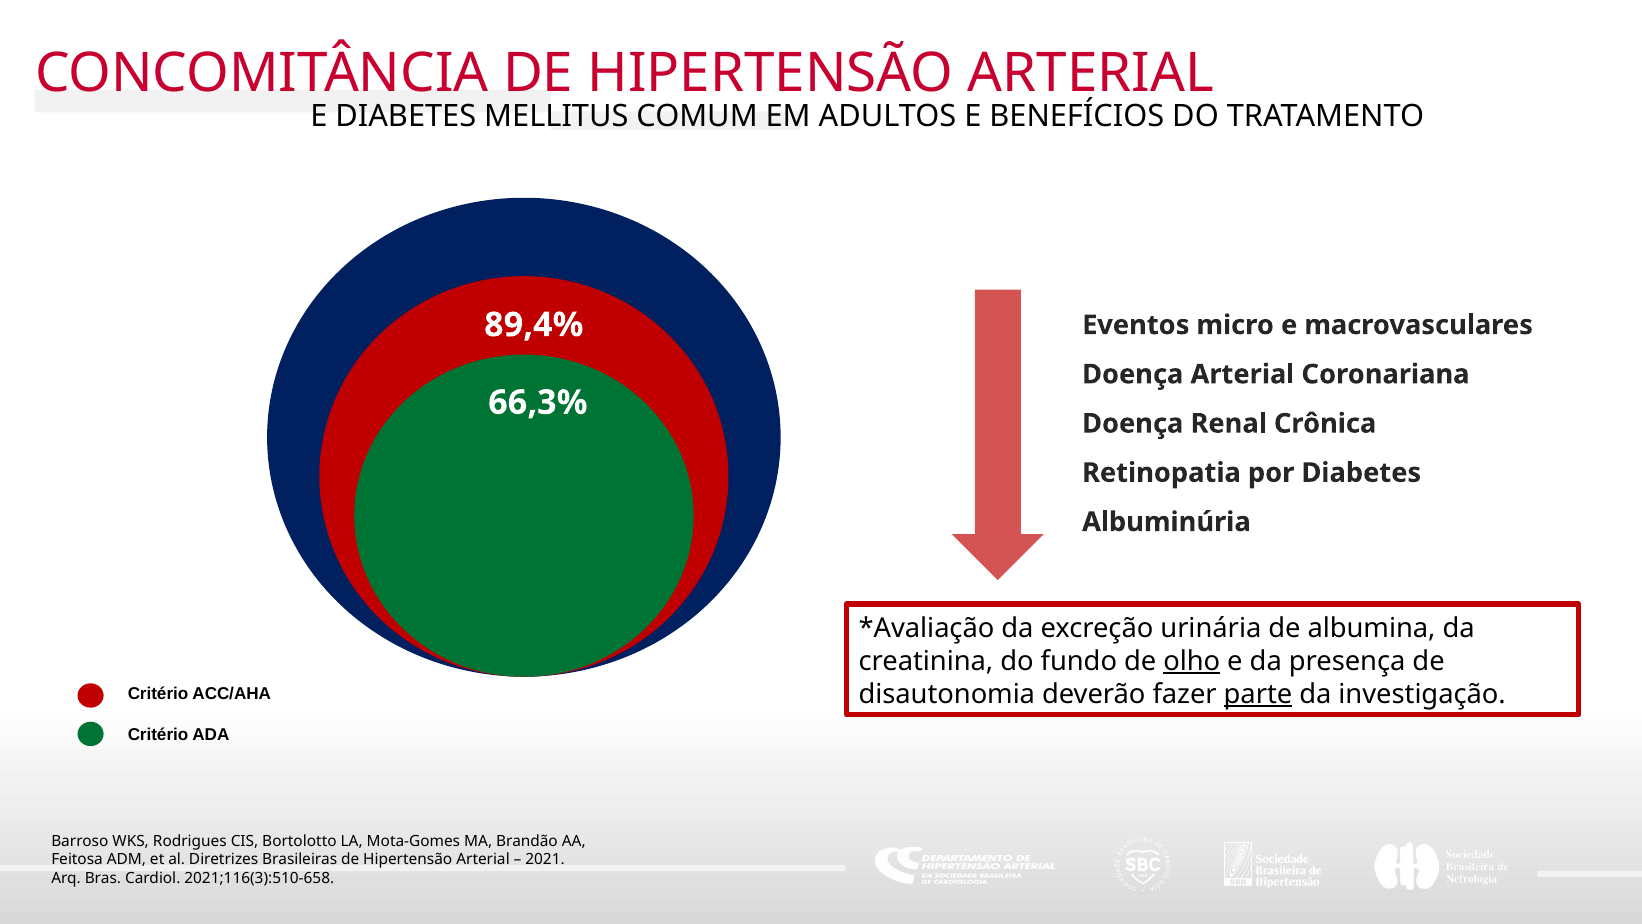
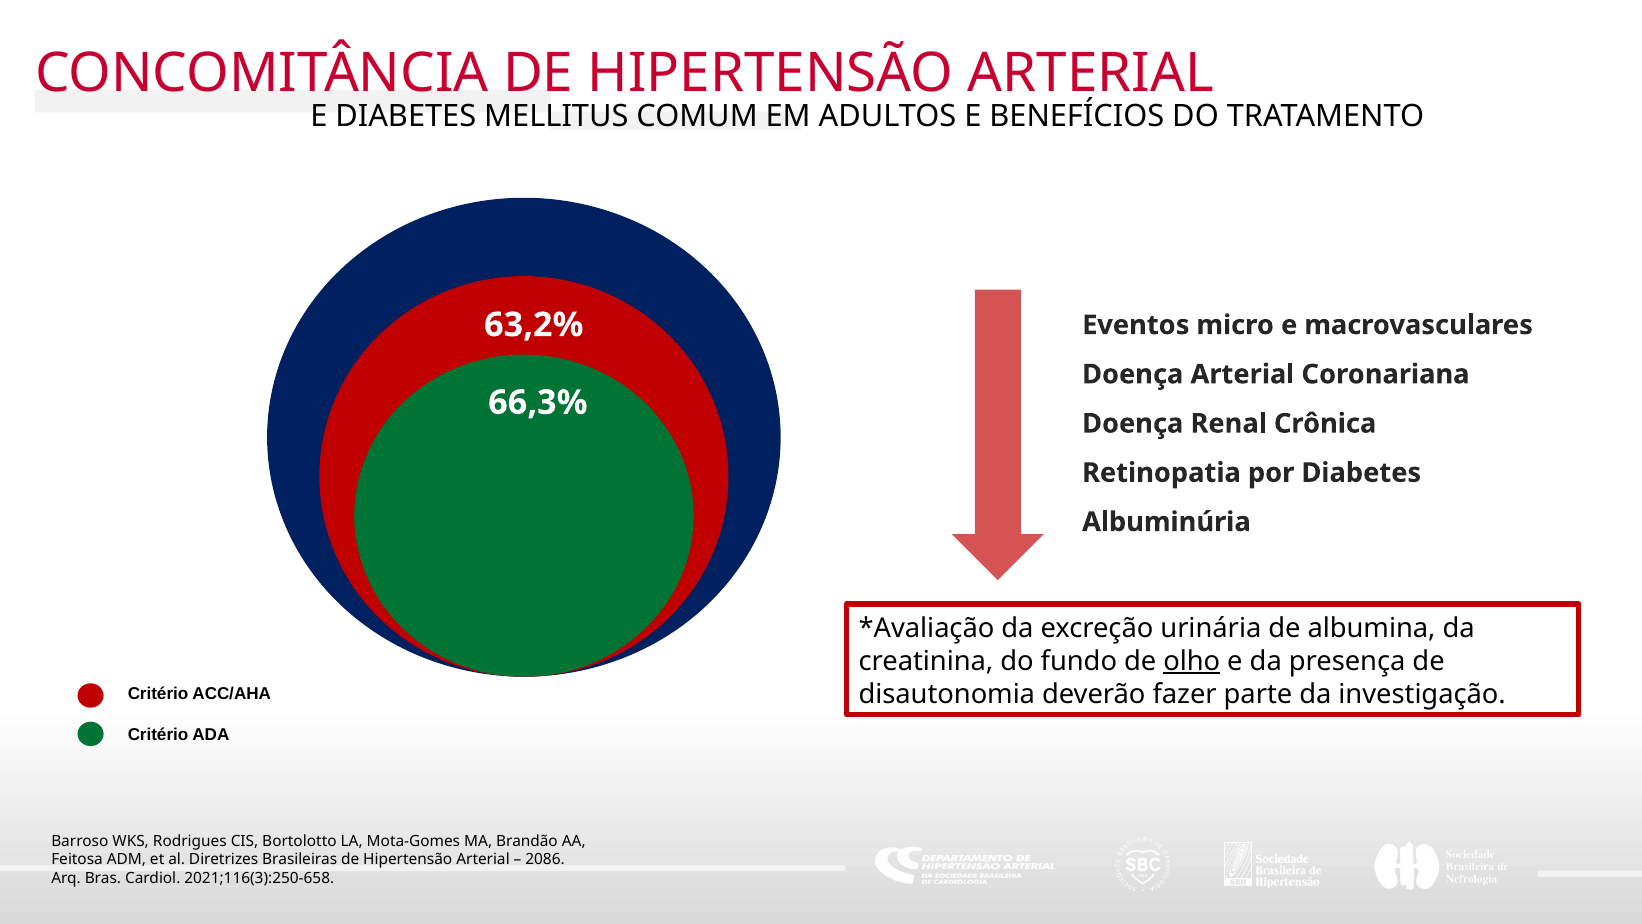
89,4%: 89,4% -> 63,2%
parte underline: present -> none
2021: 2021 -> 2086
2021;116(3):510-658: 2021;116(3):510-658 -> 2021;116(3):250-658
